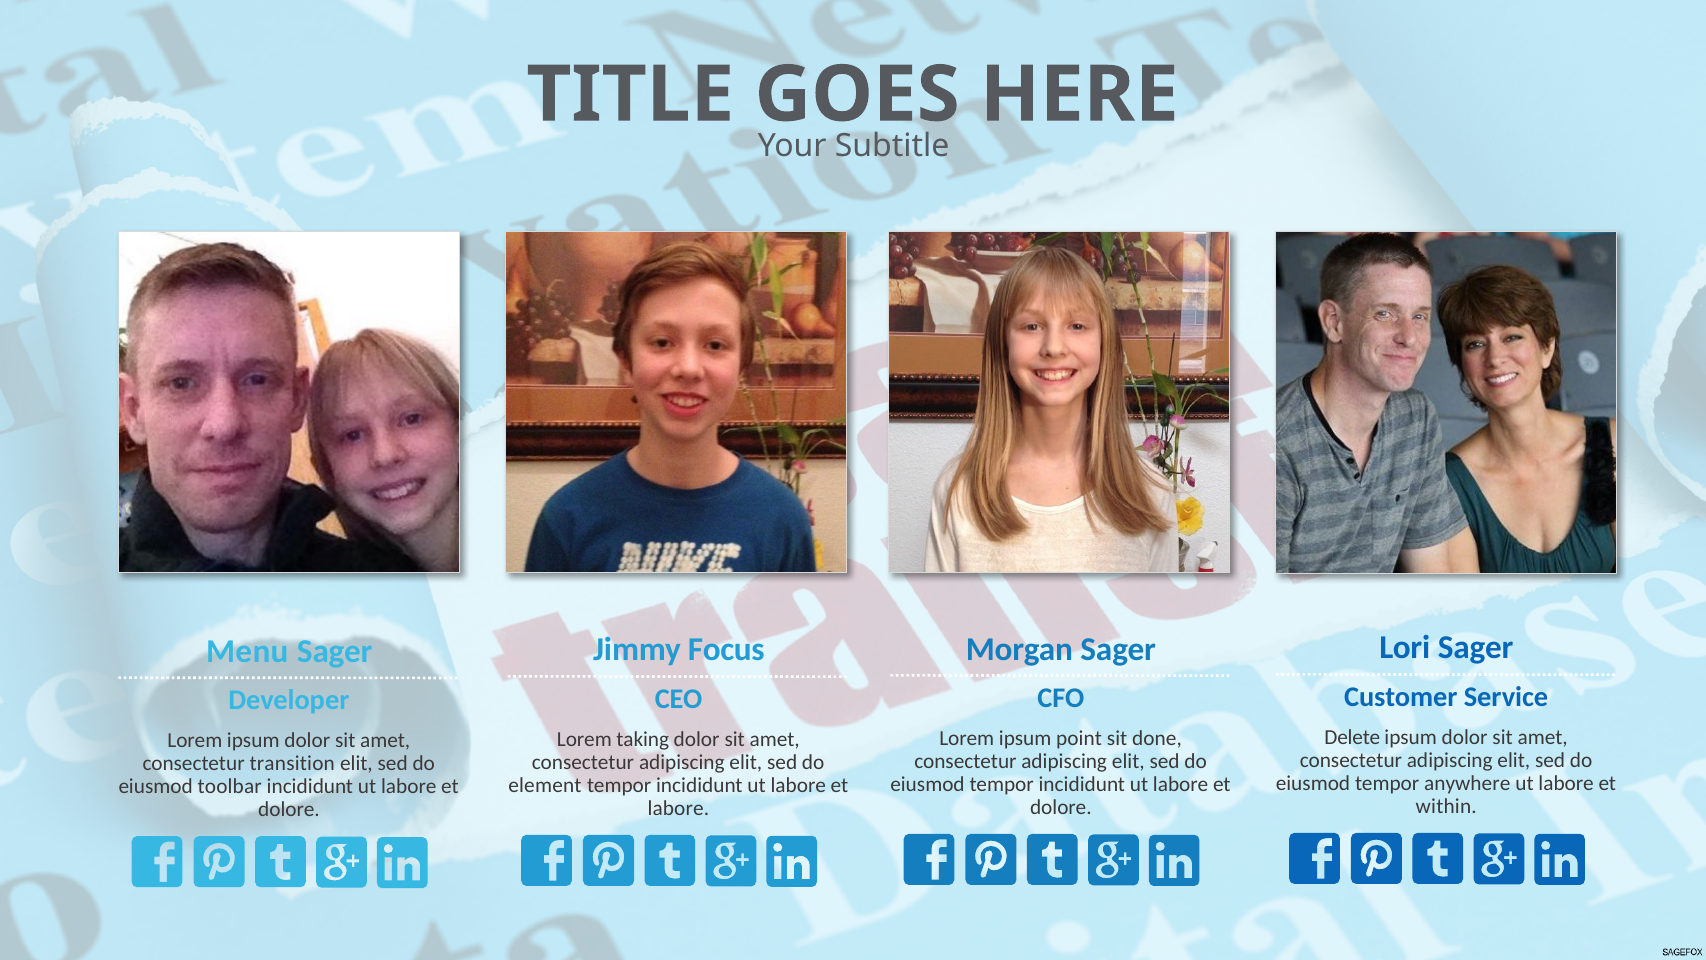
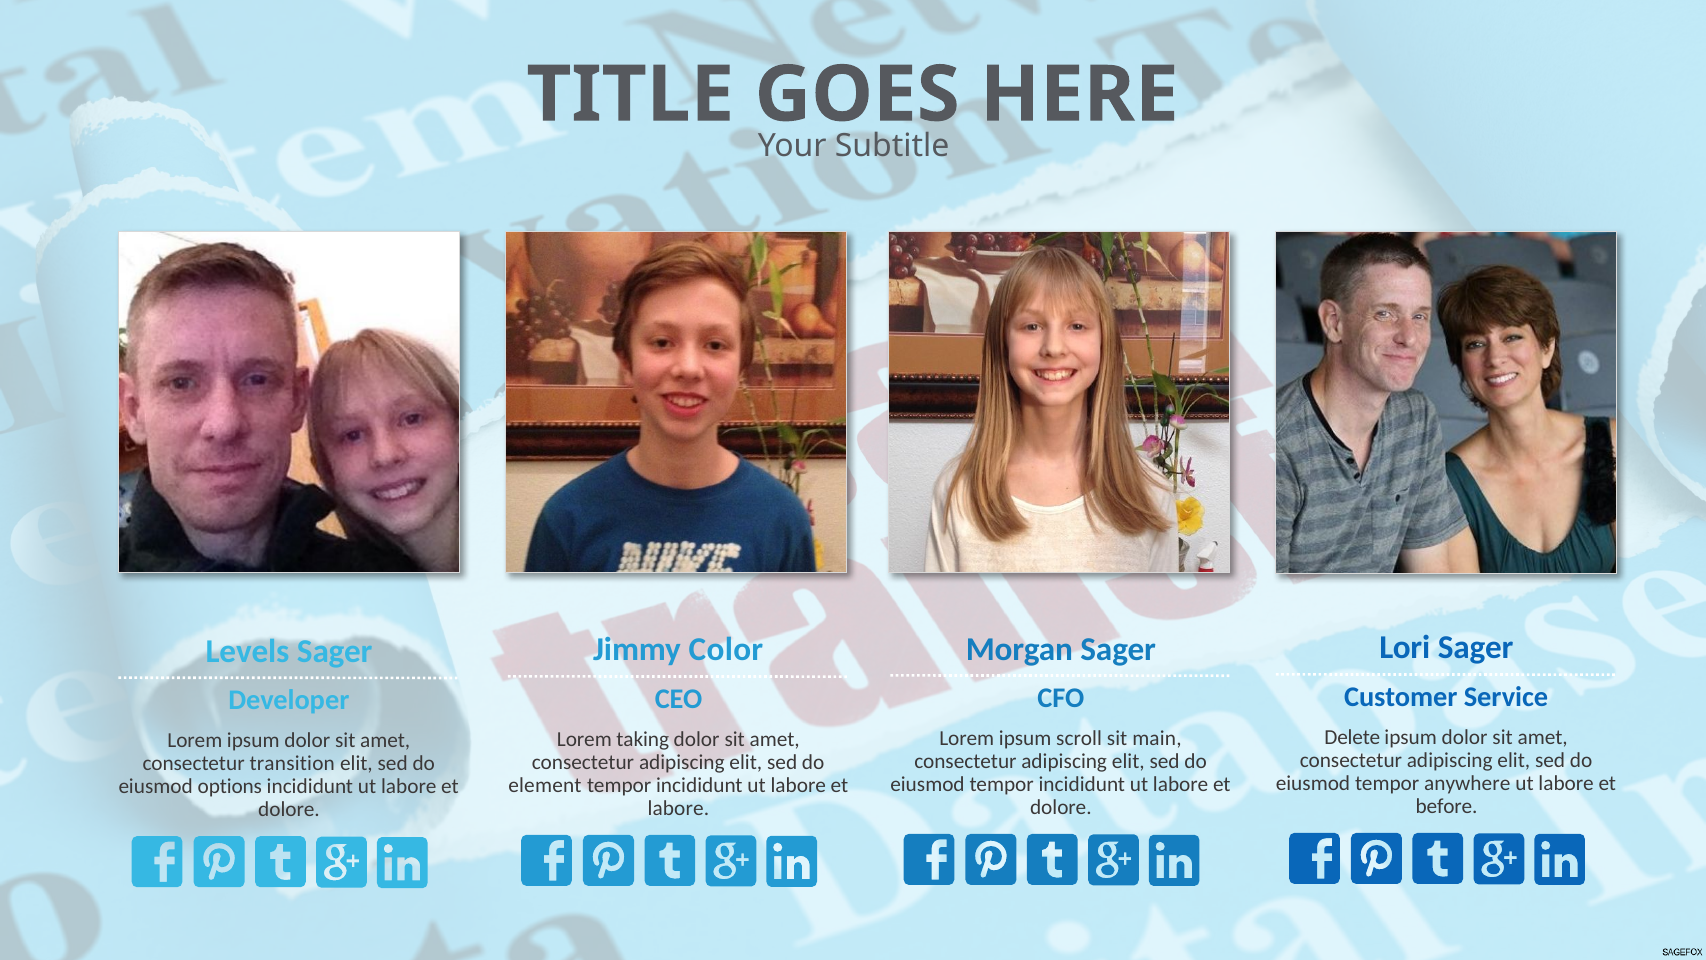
Focus: Focus -> Color
Menu: Menu -> Levels
point: point -> scroll
done: done -> main
toolbar: toolbar -> options
within: within -> before
